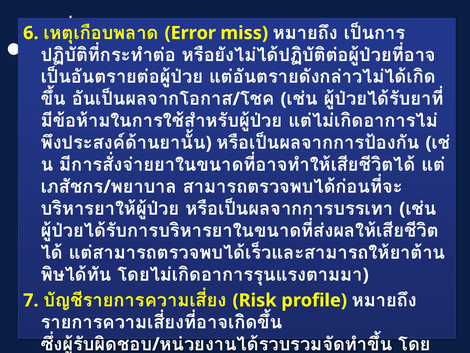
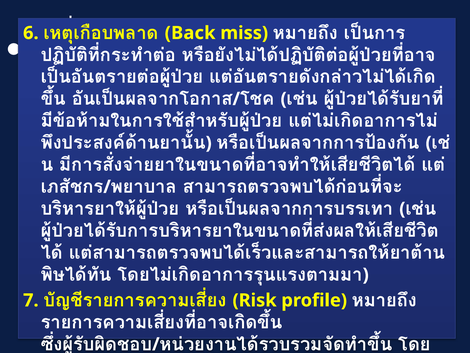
Error: Error -> Back
